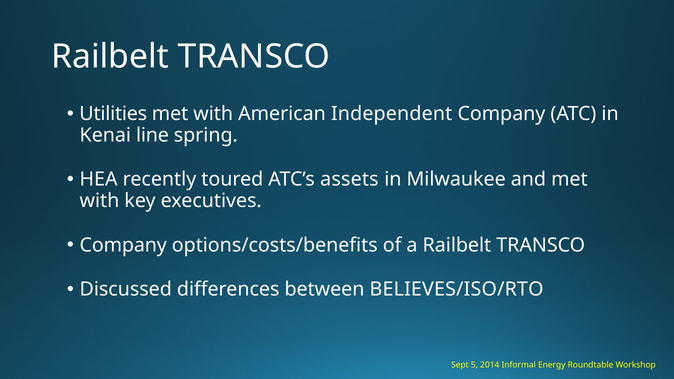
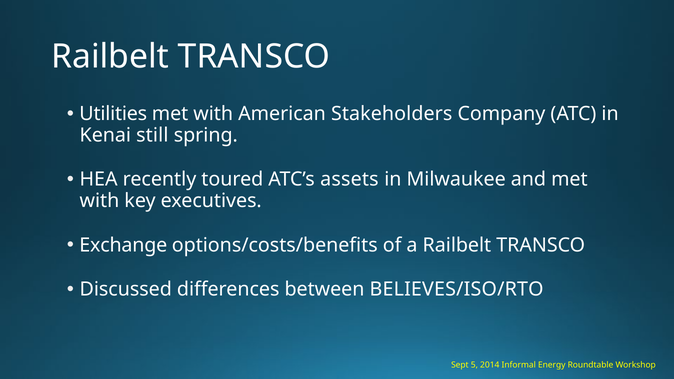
Independent: Independent -> Stakeholders
line: line -> still
Company at (123, 245): Company -> Exchange
